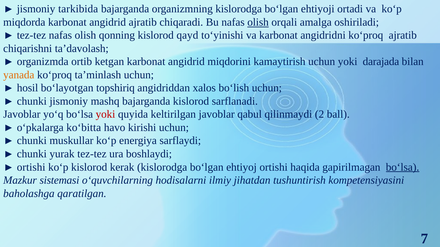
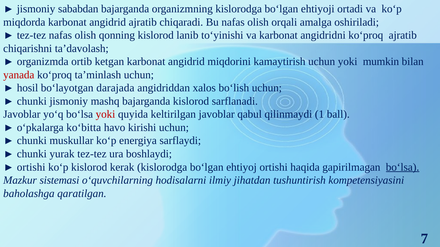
tarkibida: tarkibida -> sababdan
olish at (258, 22) underline: present -> none
qayd: qayd -> lanib
darajada: darajada -> mumkin
yanada colour: orange -> red
topshiriq: topshiriq -> darajada
2: 2 -> 1
